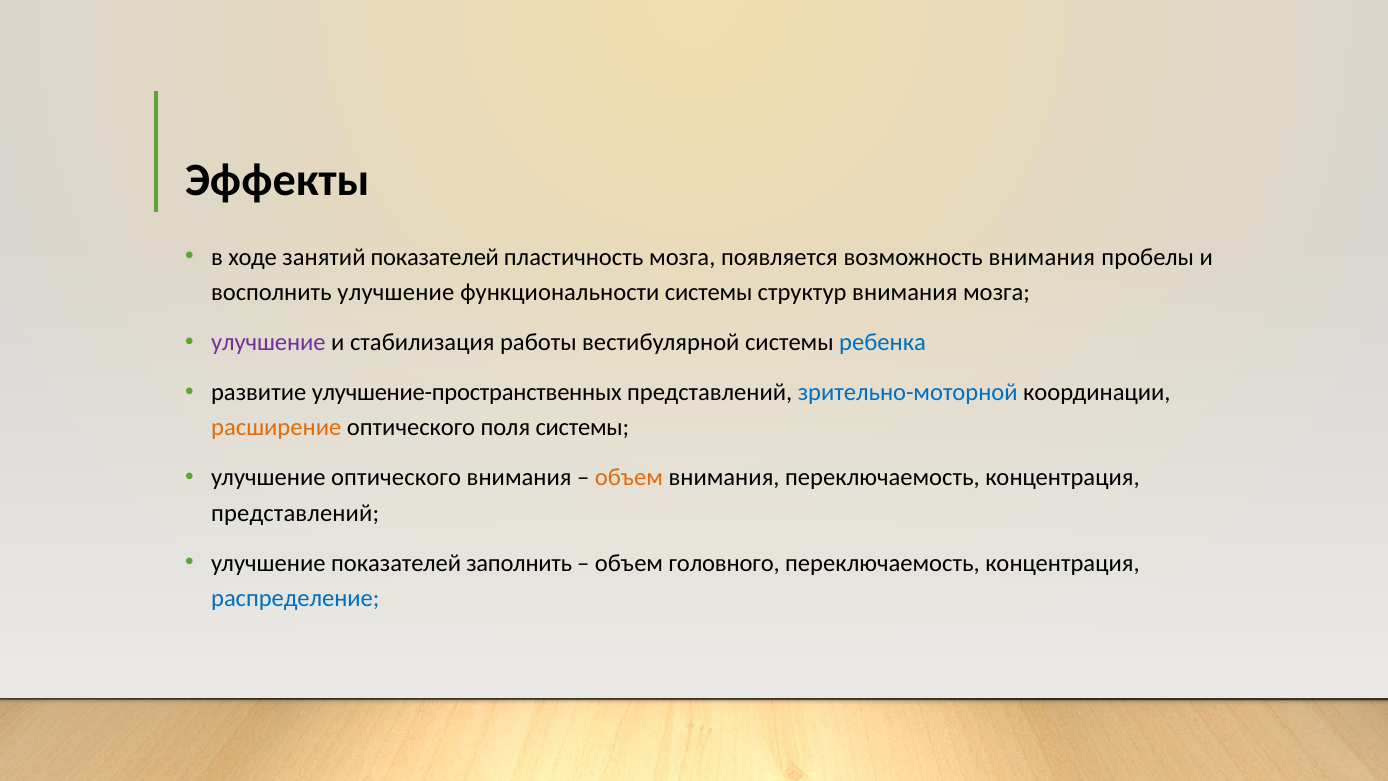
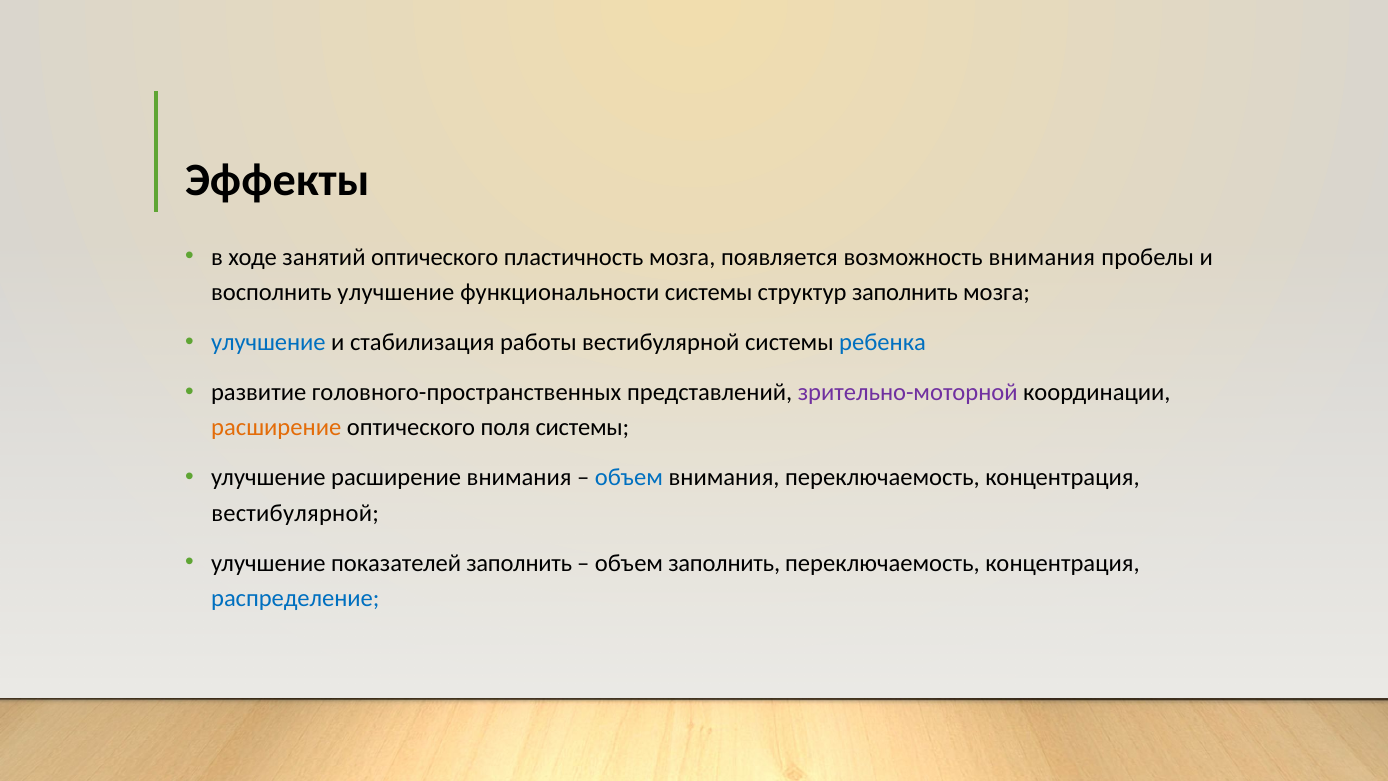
занятий показателей: показателей -> оптического
структур внимания: внимания -> заполнить
улучшение at (268, 342) colour: purple -> blue
улучшение-пространственных: улучшение-пространственных -> головного-пространственных
зрительно-моторной colour: blue -> purple
улучшение оптического: оптического -> расширение
объем at (629, 478) colour: orange -> blue
представлений at (295, 513): представлений -> вестибулярной
объем головного: головного -> заполнить
